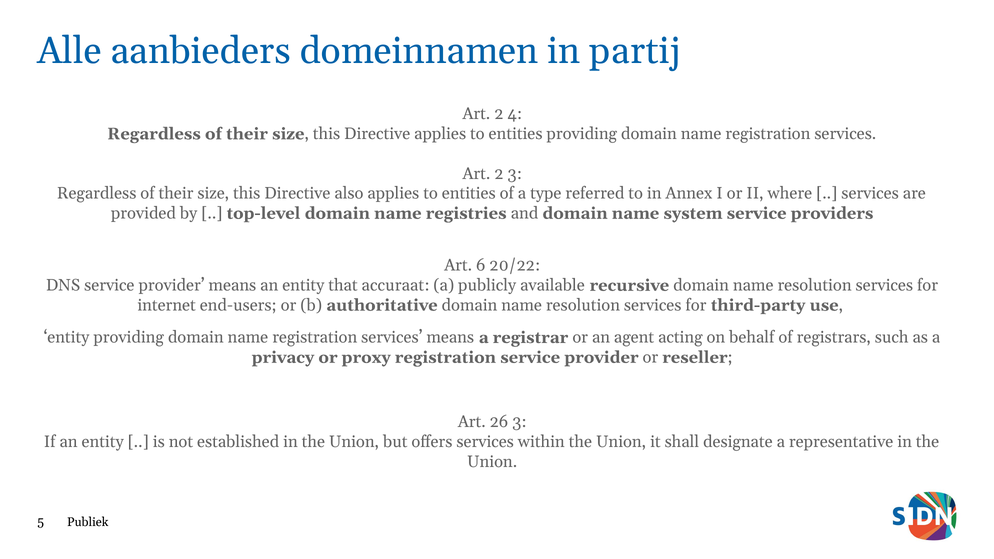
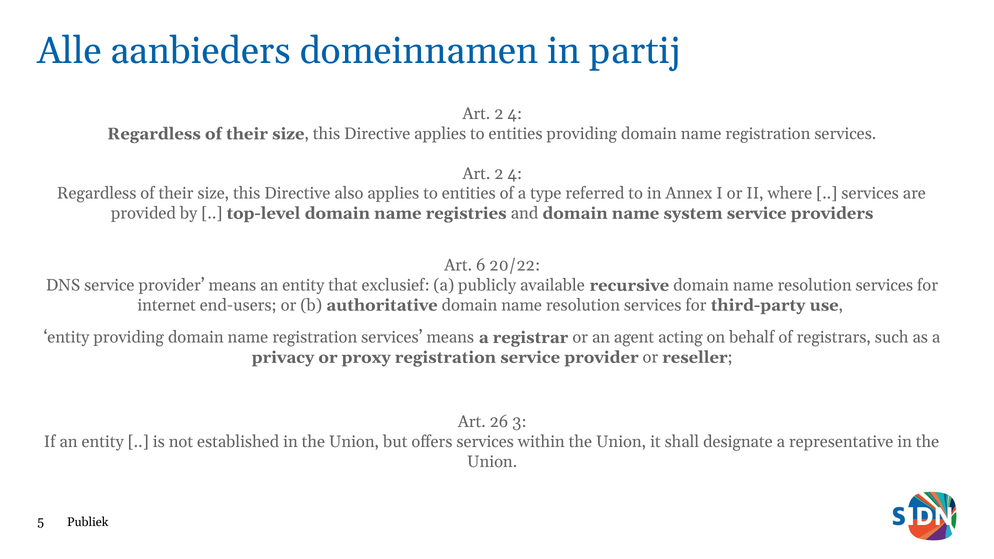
3 at (515, 174): 3 -> 4
accuraat: accuraat -> exclusief
